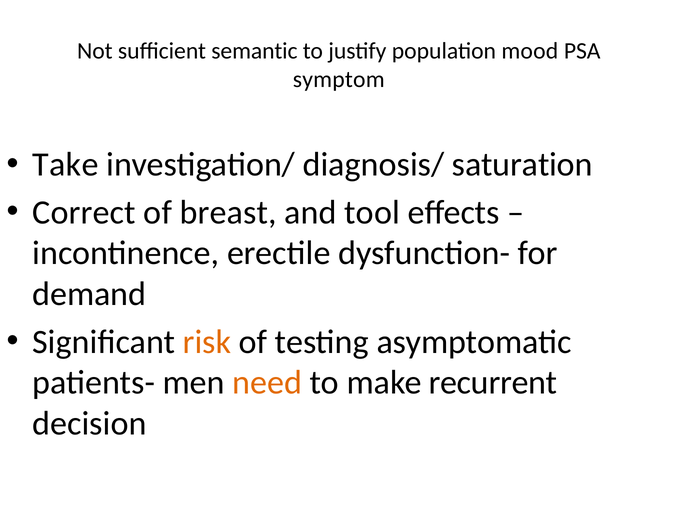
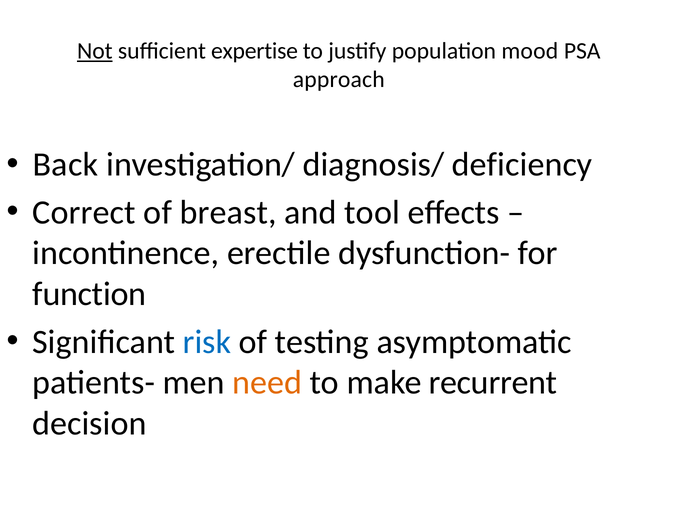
Not underline: none -> present
semantic: semantic -> expertise
symptom: symptom -> approach
Take: Take -> Back
saturation: saturation -> deficiency
demand: demand -> function
risk colour: orange -> blue
